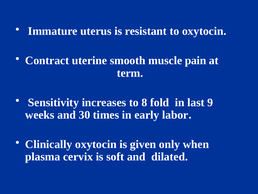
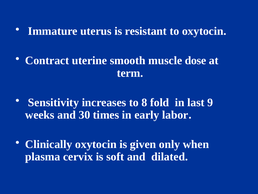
pain: pain -> dose
